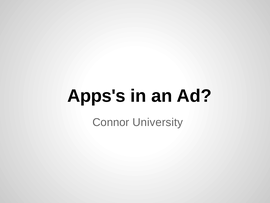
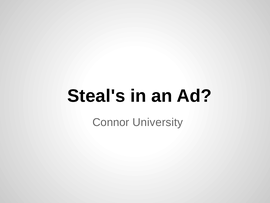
Apps's: Apps's -> Steal's
